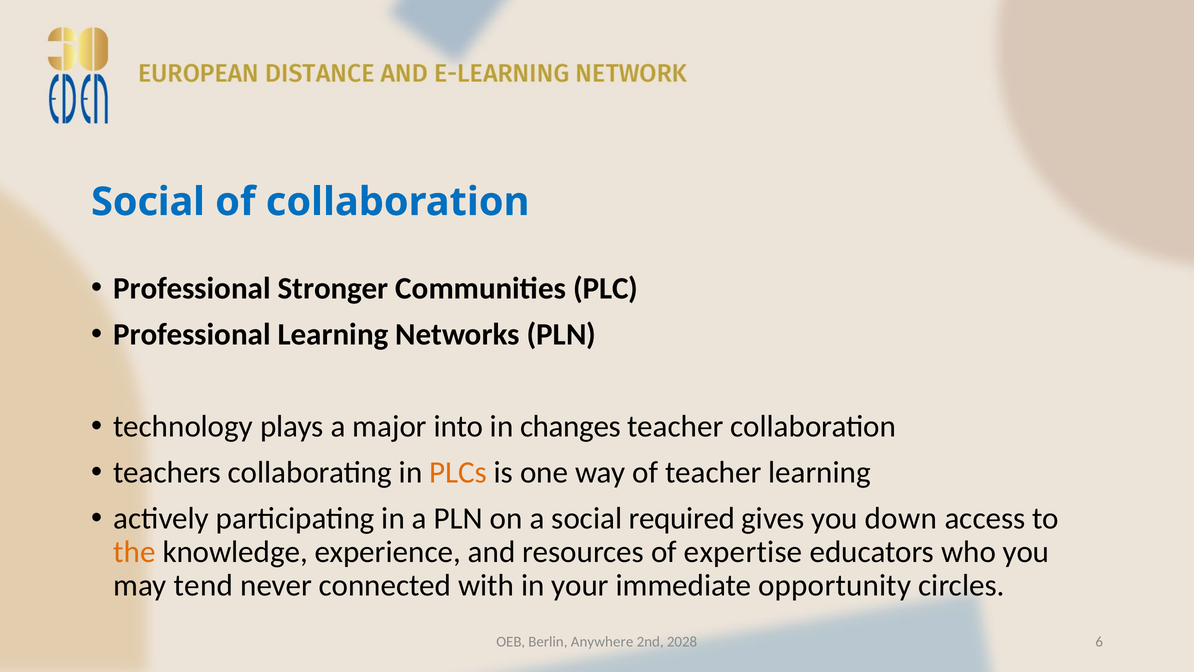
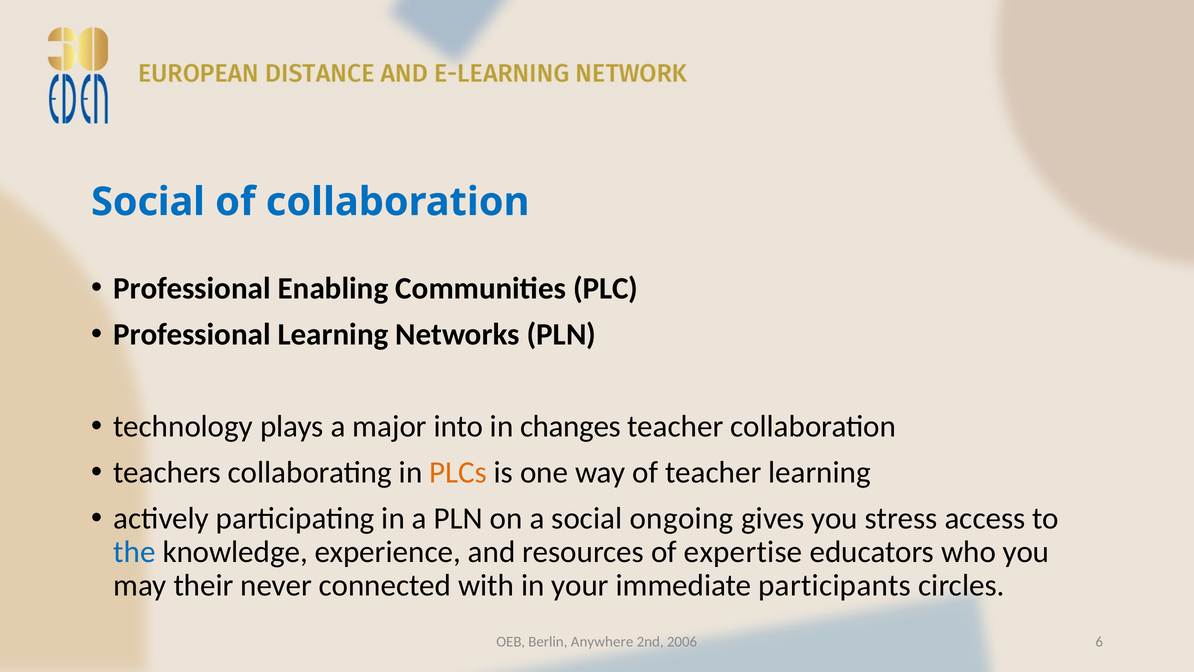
Stronger: Stronger -> Enabling
required: required -> ongoing
down: down -> stress
the colour: orange -> blue
tend: tend -> their
opportunity: opportunity -> participants
2028: 2028 -> 2006
